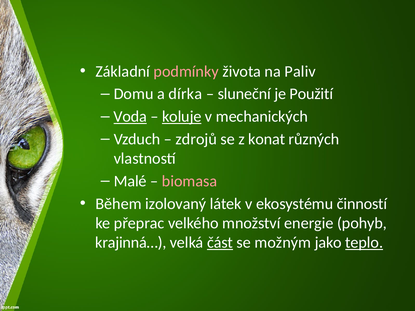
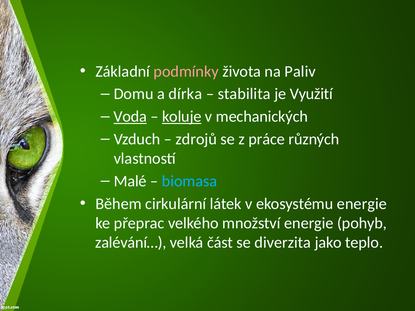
sluneční: sluneční -> stabilita
Použití: Použití -> Využití
konat: konat -> práce
biomasa colour: pink -> light blue
izolovaný: izolovaný -> cirkulární
ekosystému činností: činností -> energie
krajinná…: krajinná… -> zalévání…
část underline: present -> none
možným: možným -> diverzita
teplo underline: present -> none
